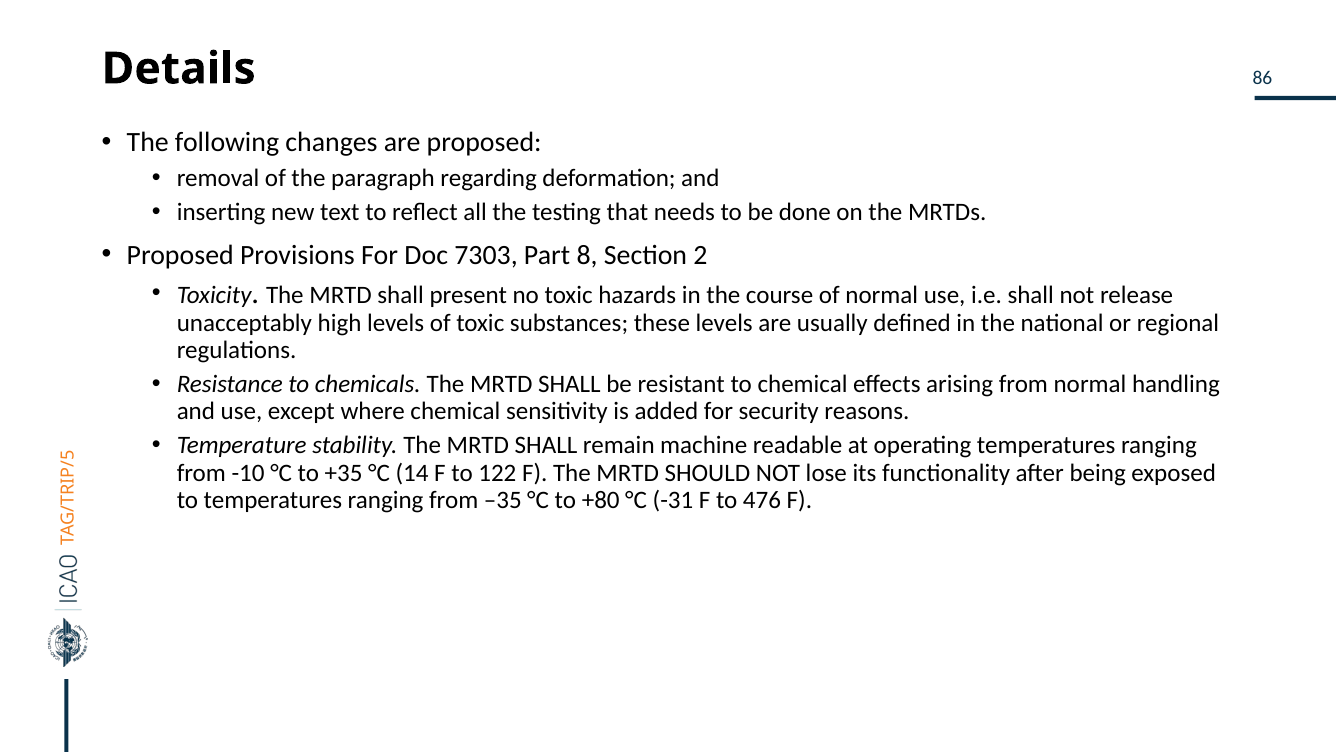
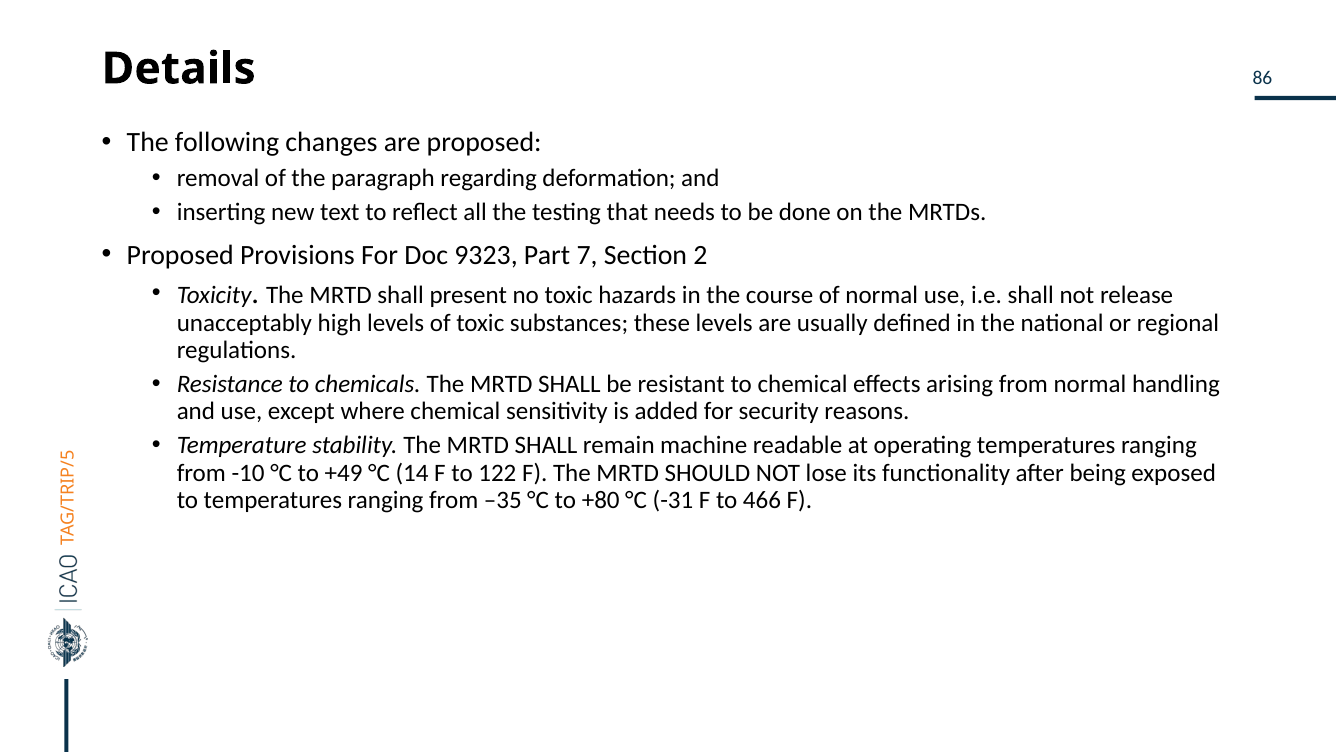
7303: 7303 -> 9323
8: 8 -> 7
+35: +35 -> +49
476: 476 -> 466
